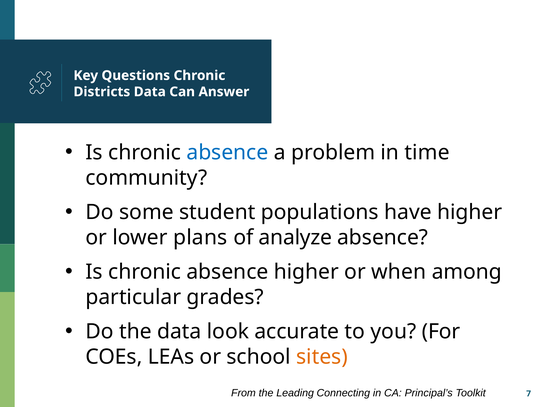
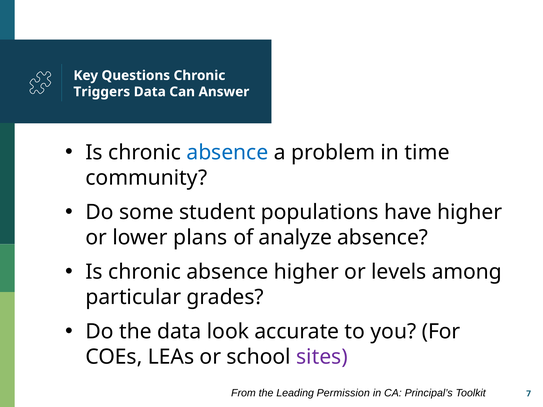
Districts: Districts -> Triggers
when: when -> levels
sites colour: orange -> purple
Connecting: Connecting -> Permission
